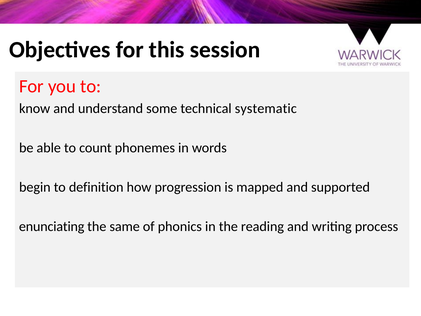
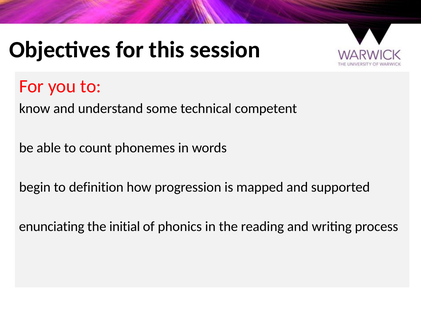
systematic: systematic -> competent
same: same -> initial
